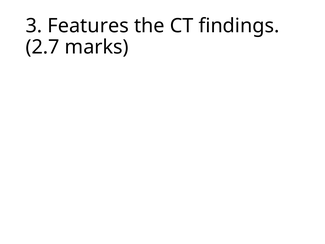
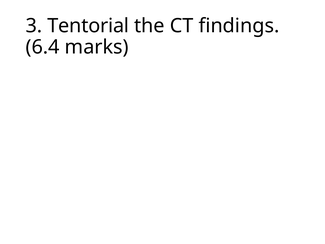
Features: Features -> Tentorial
2.7: 2.7 -> 6.4
